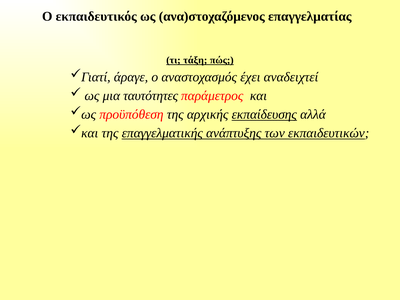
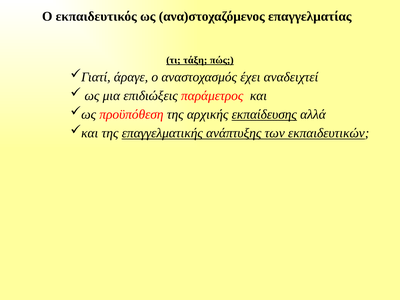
ταυτότητες: ταυτότητες -> επιδιώξεις
